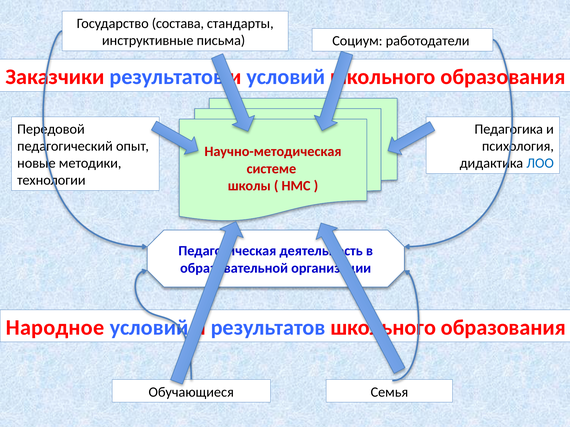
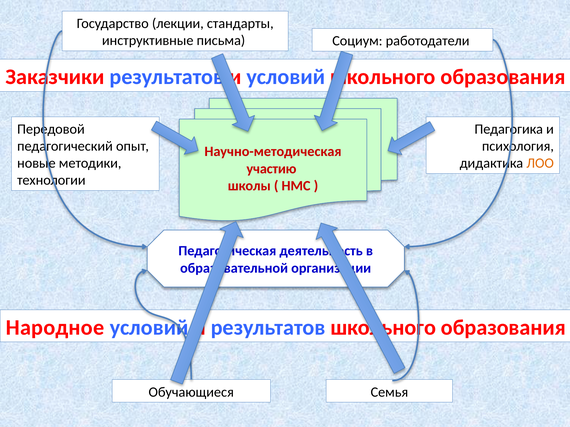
состава: состава -> лекции
ЛОО colour: blue -> orange
системе: системе -> участию
